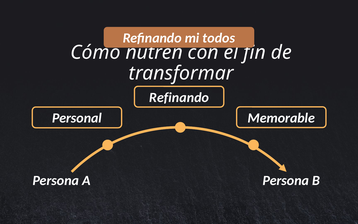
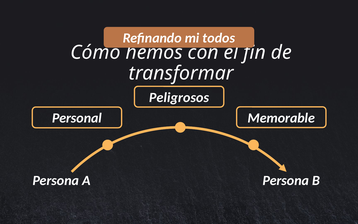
nutren: nutren -> hemos
Refinando at (179, 97): Refinando -> Peligrosos
